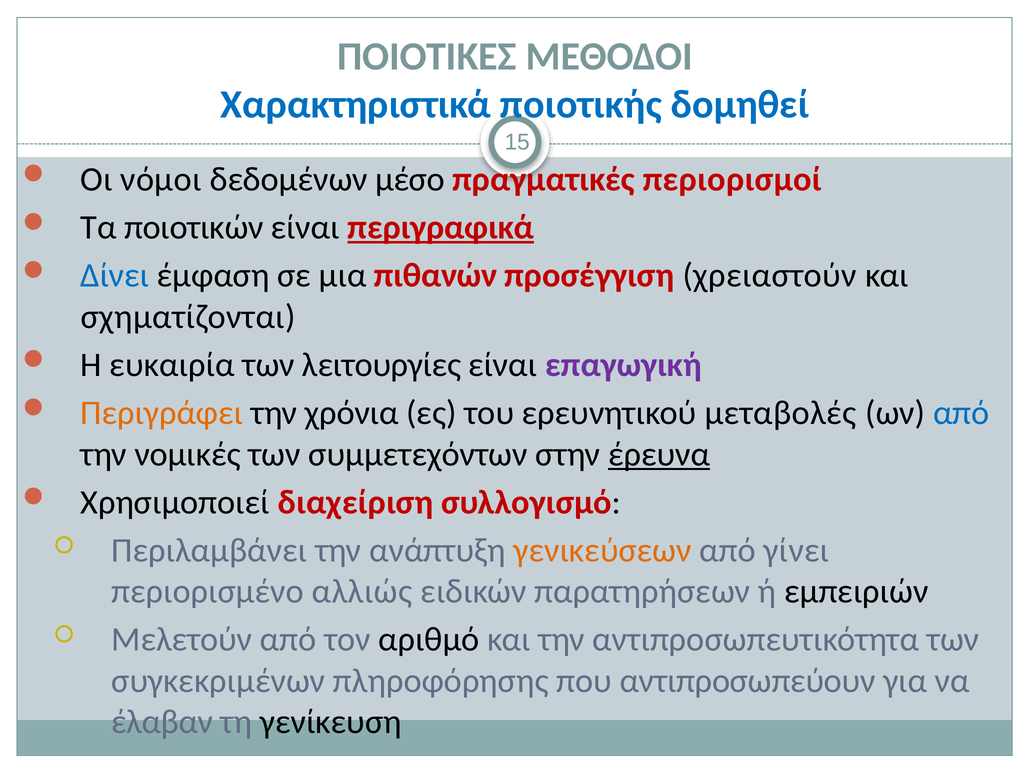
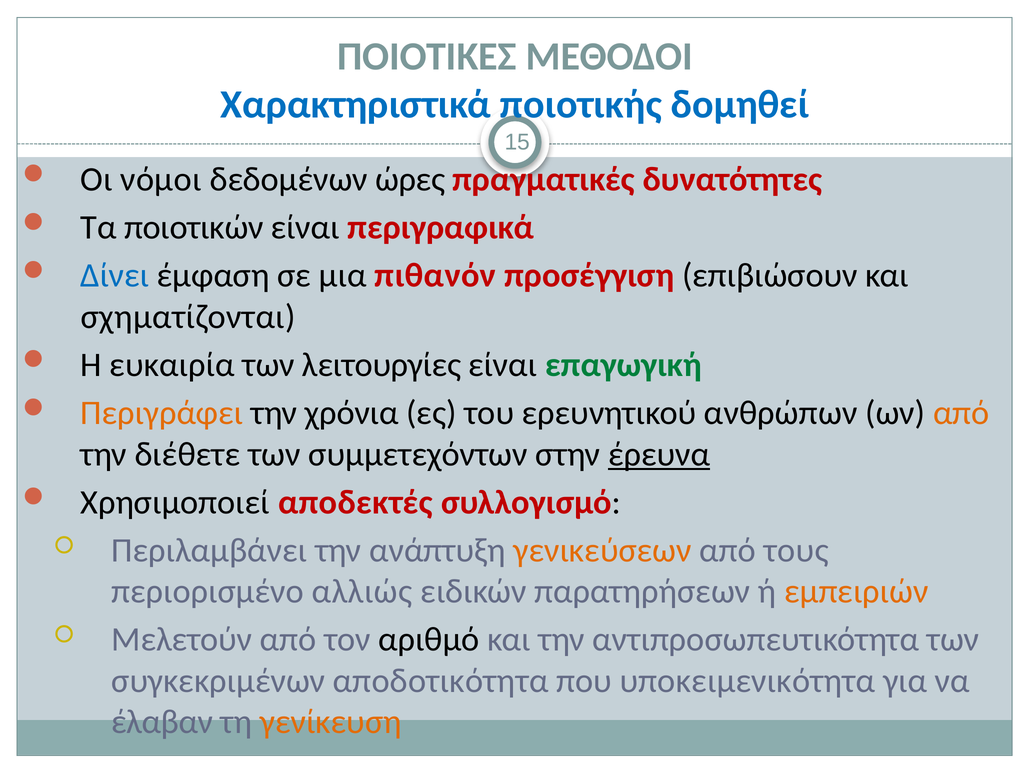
μέσο: μέσο -> ώρες
περιορισμοί: περιορισμοί -> δυνατότητες
περιγραφικά underline: present -> none
πιθανών: πιθανών -> πιθανόν
χρειαστούν: χρειαστούν -> επιβιώσουν
επαγωγική colour: purple -> green
μεταβολές: μεταβολές -> ανθρώπων
από at (961, 413) colour: blue -> orange
νομικές: νομικές -> διέθετε
διαχείριση: διαχείριση -> αποδεκτές
γίνει: γίνει -> τους
εμπειριών colour: black -> orange
πληροφόρησης: πληροφόρησης -> αποδοτικότητα
αντιπροσωπεύουν: αντιπροσωπεύουν -> υποκειμενικότητα
γενίκευση colour: black -> orange
